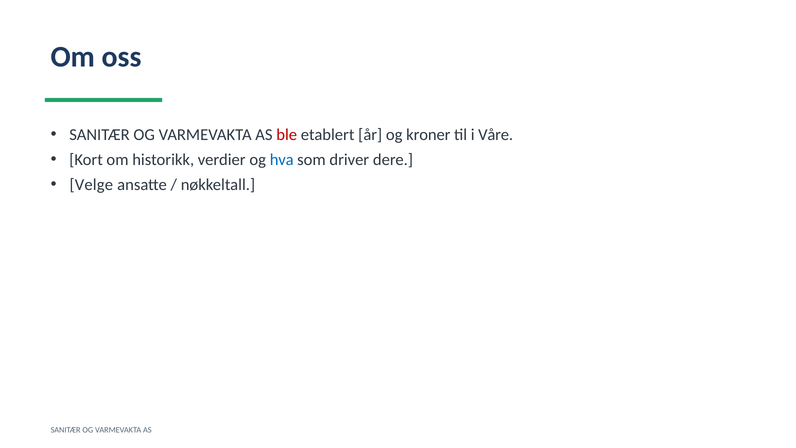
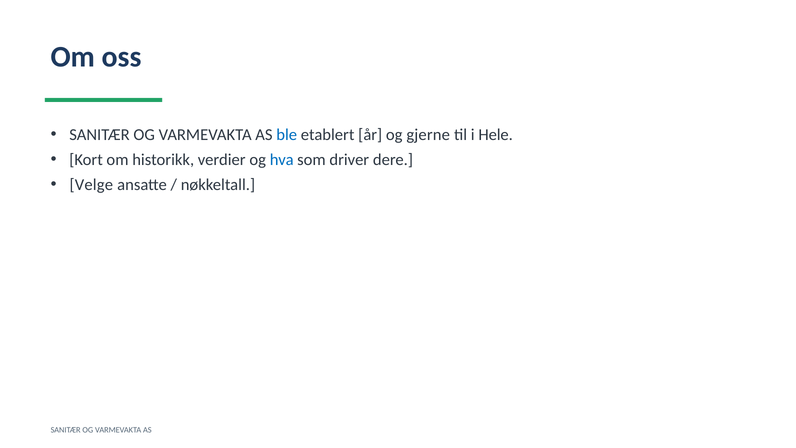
ble colour: red -> blue
kroner: kroner -> gjerne
Våre: Våre -> Hele
